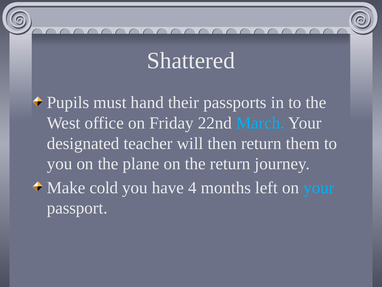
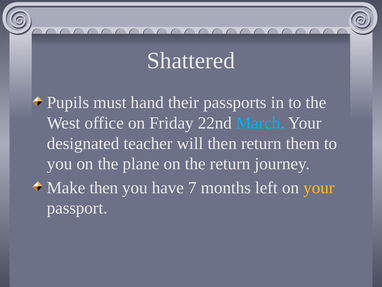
Make cold: cold -> then
4: 4 -> 7
your at (319, 187) colour: light blue -> yellow
